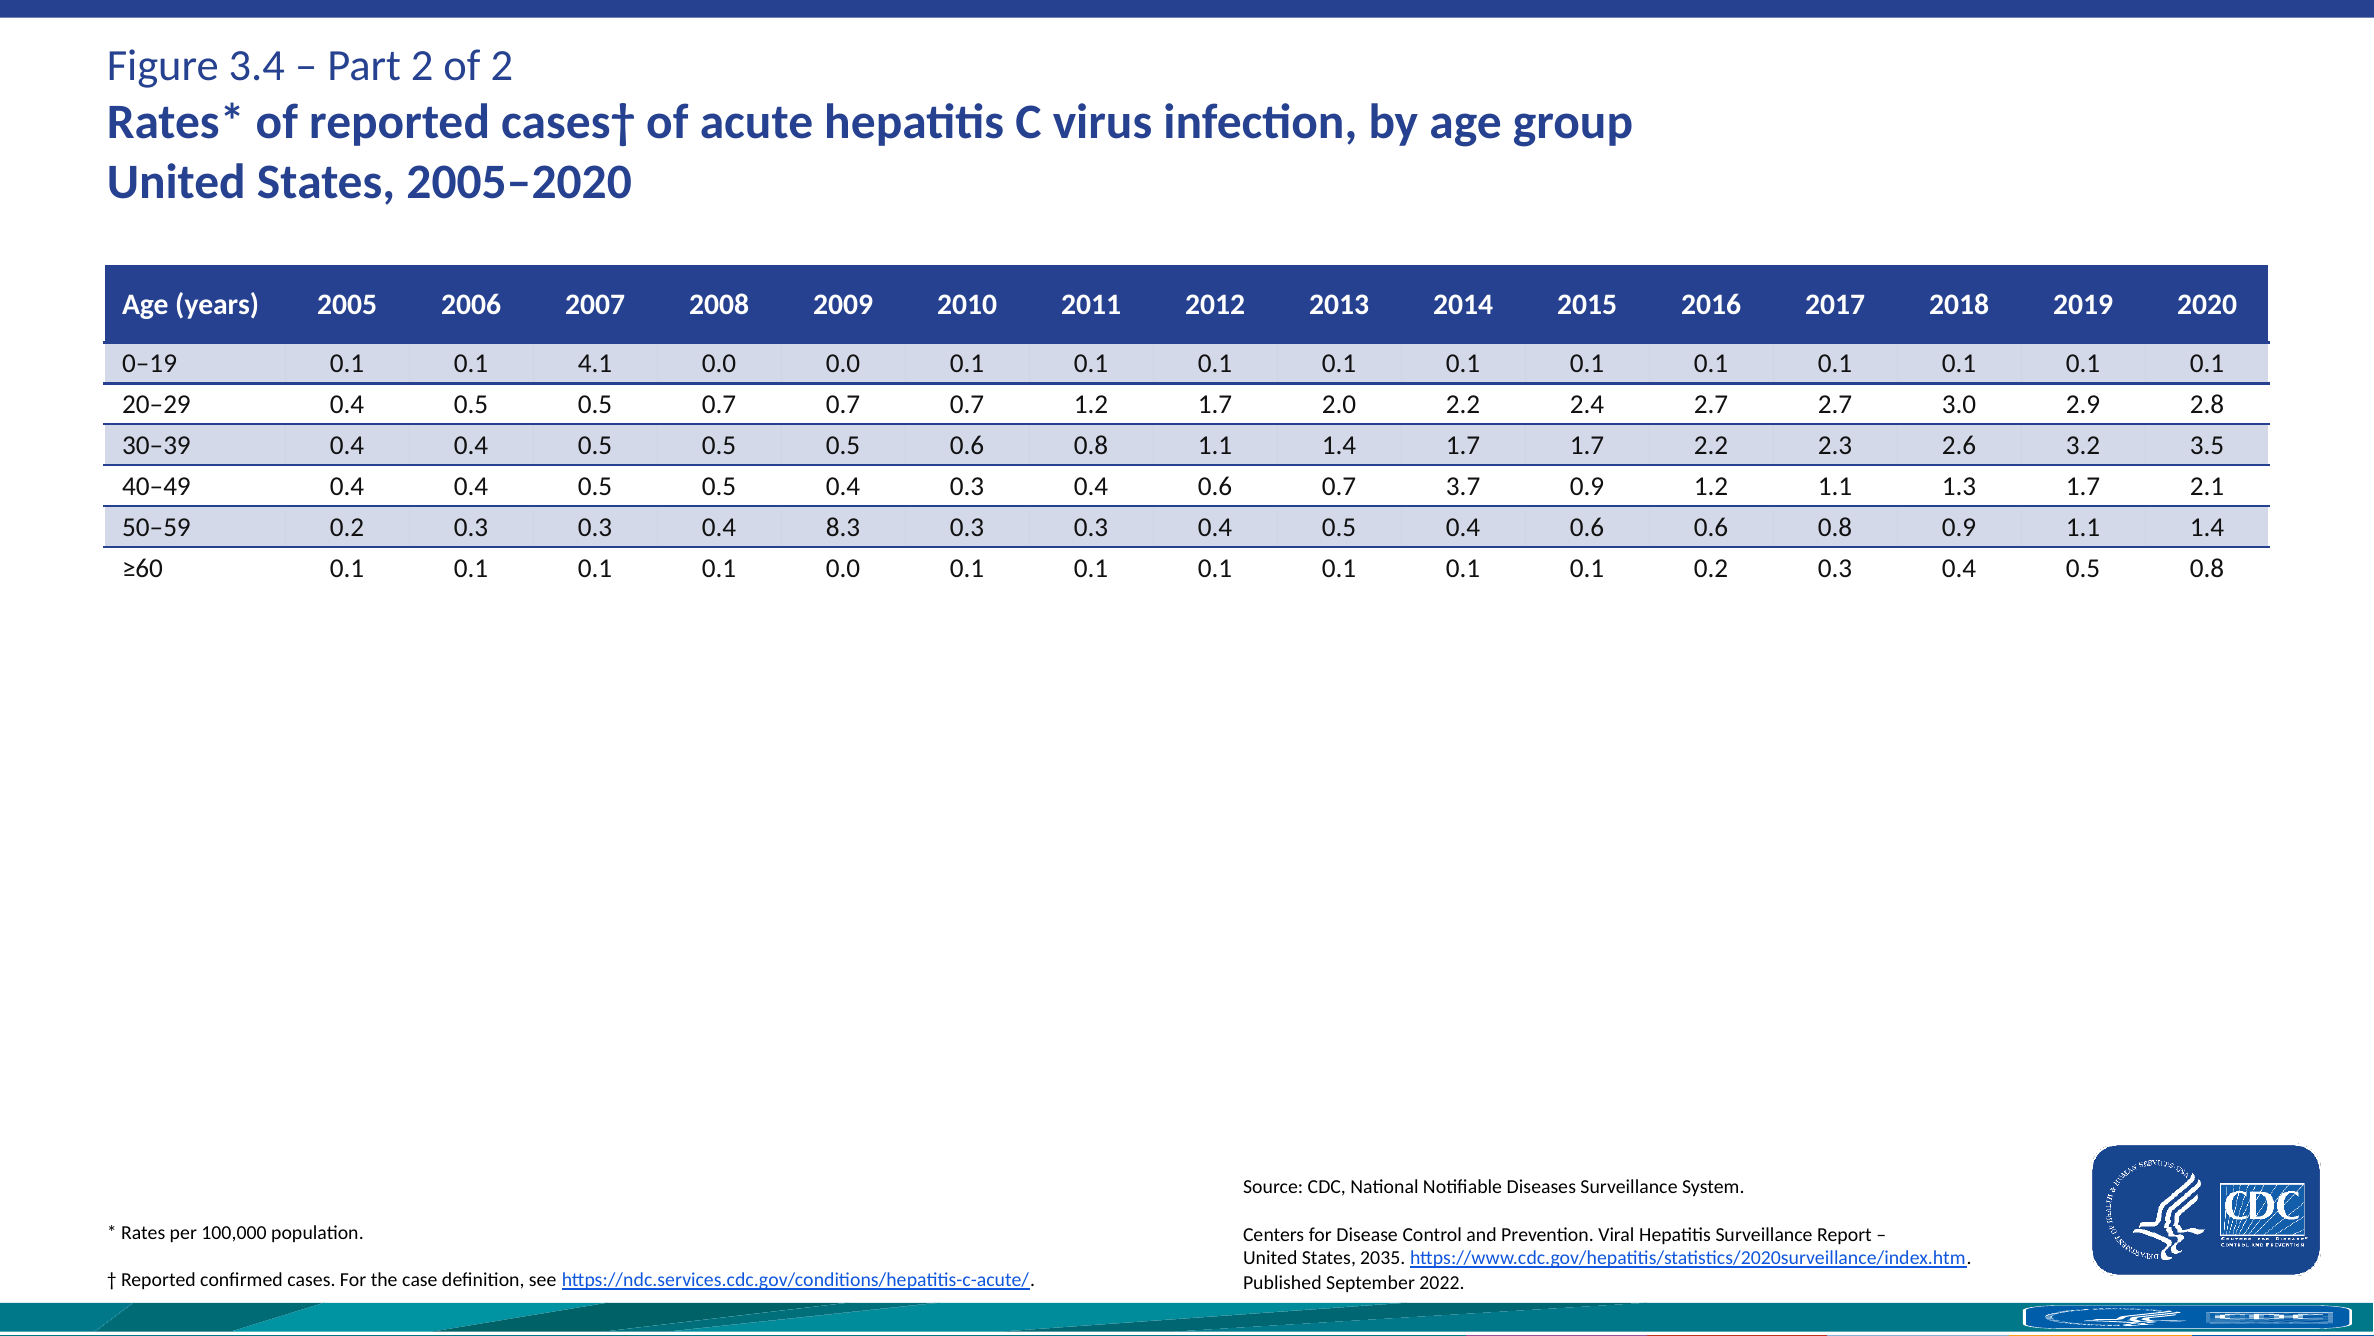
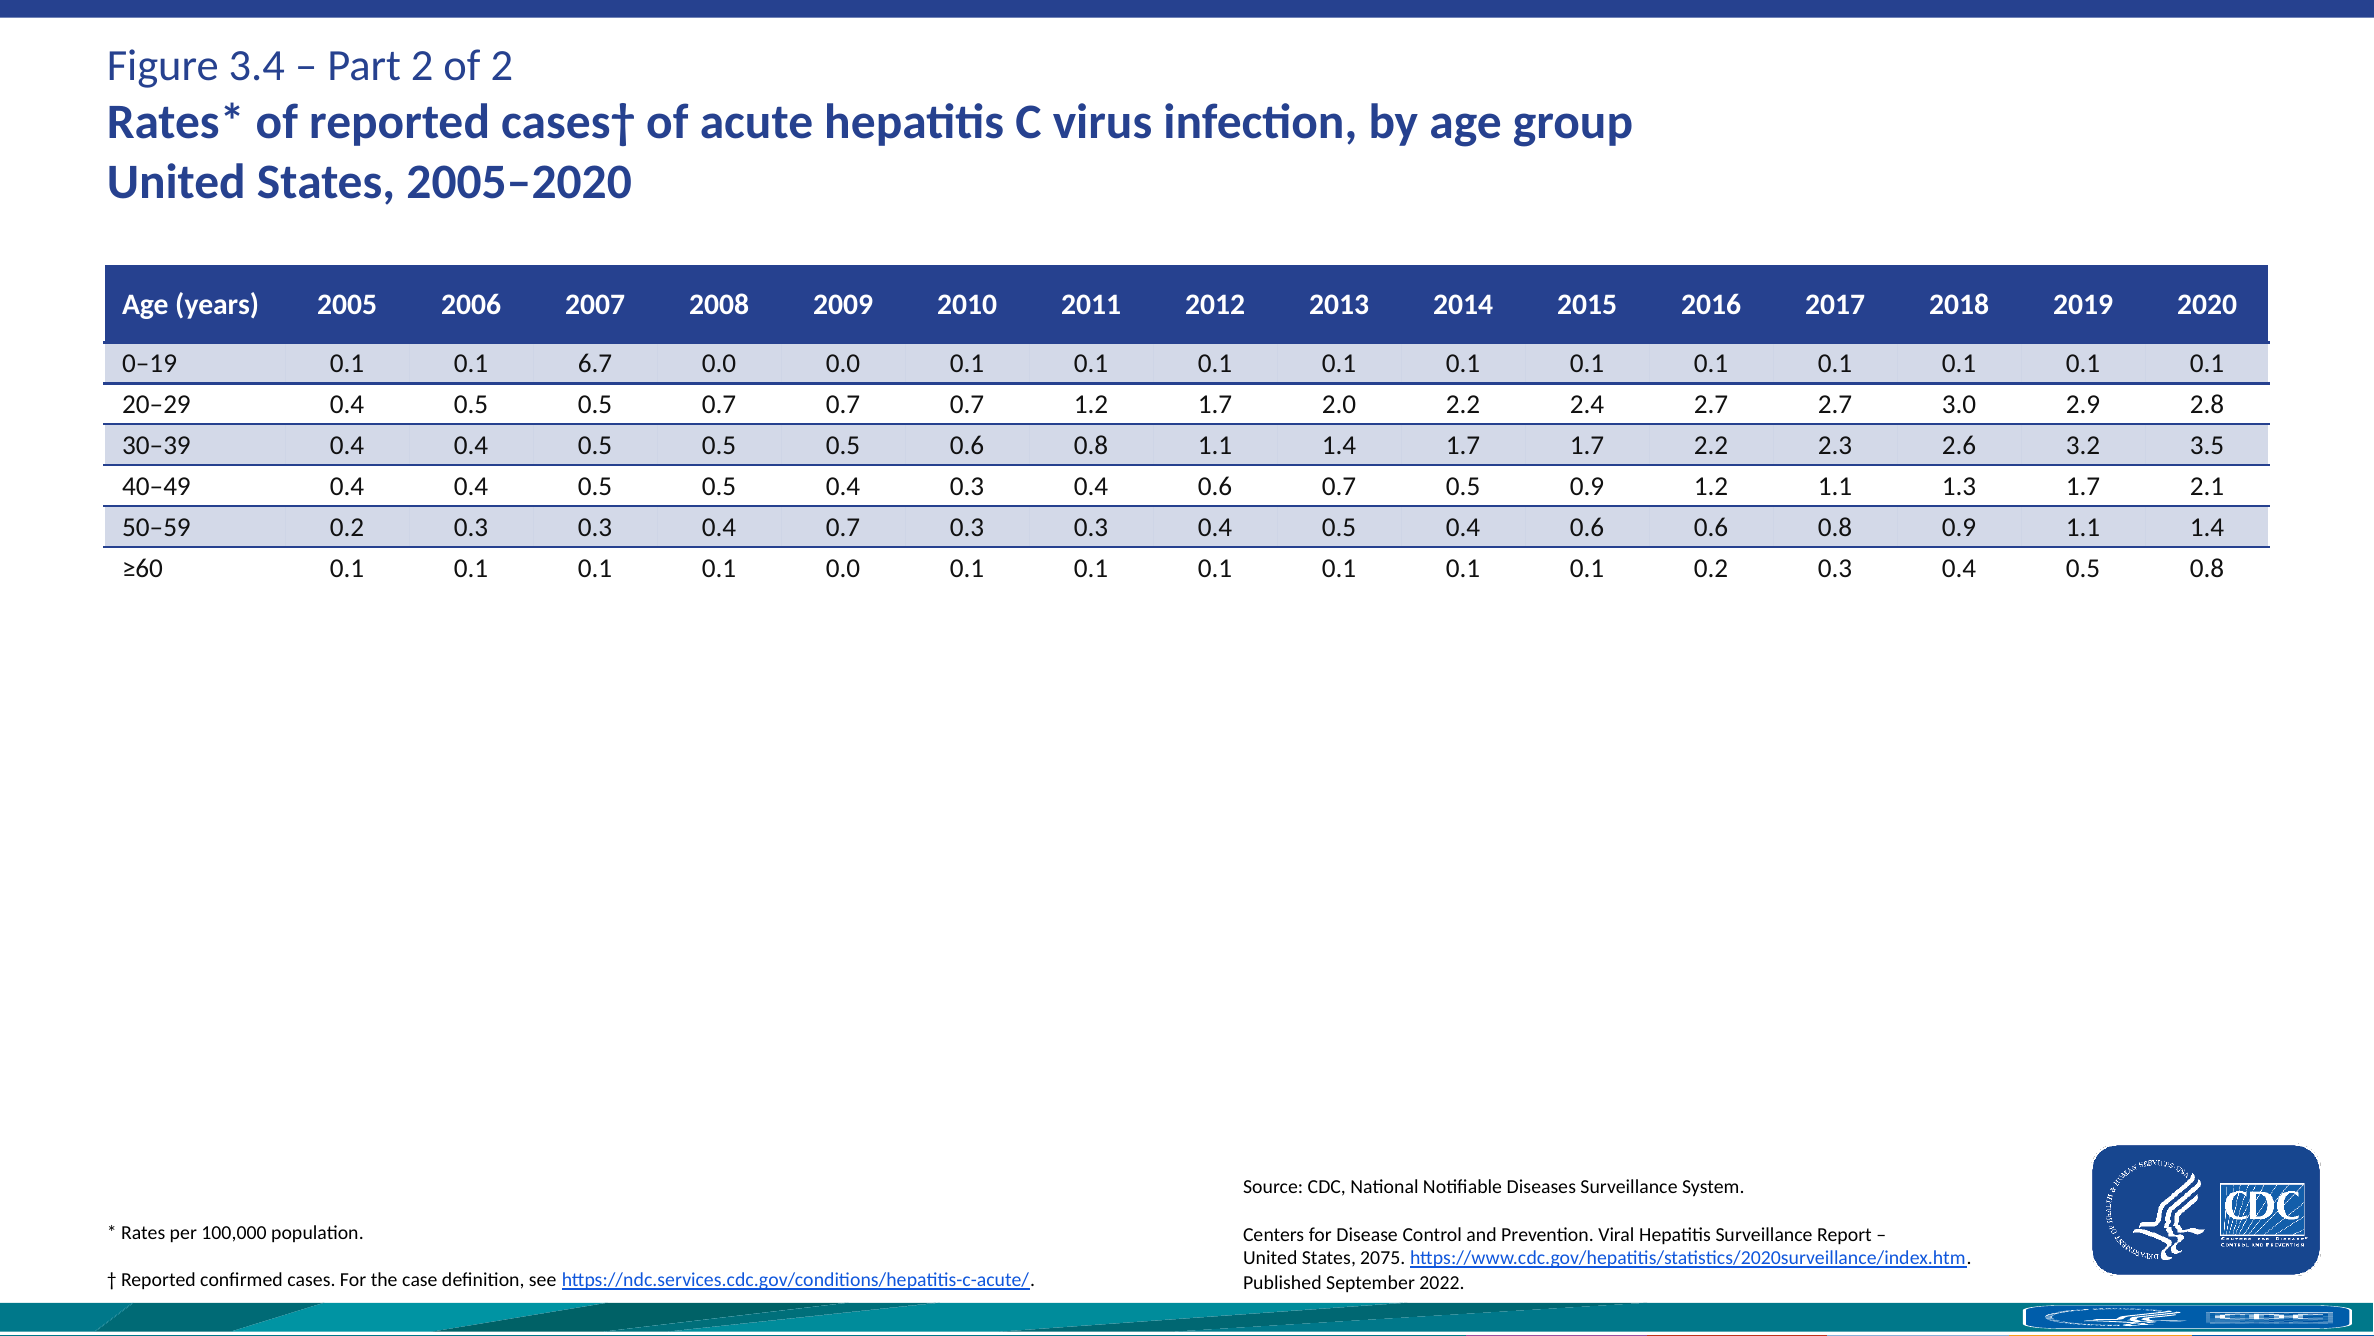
4.1: 4.1 -> 6.7
0.7 3.7: 3.7 -> 0.5
0.4 8.3: 8.3 -> 0.7
2035: 2035 -> 2075
